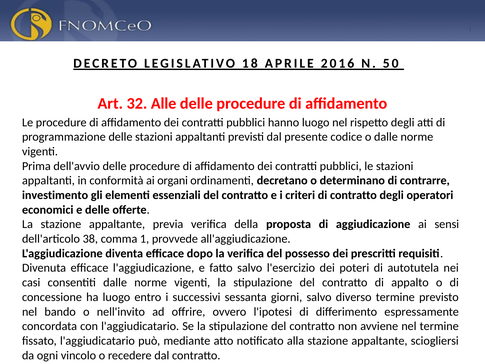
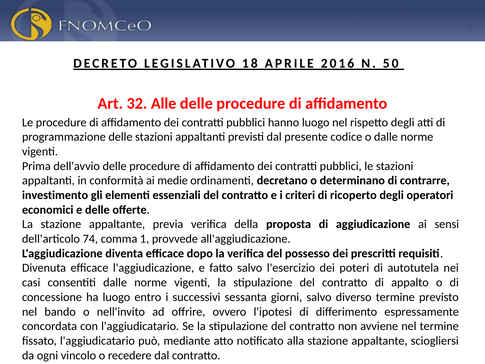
organi: organi -> medie
di contratto: contratto -> ricoperto
38: 38 -> 74
